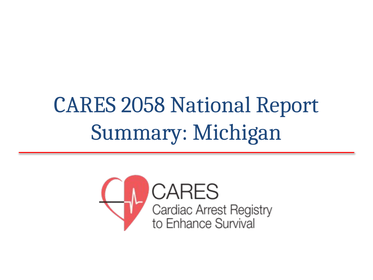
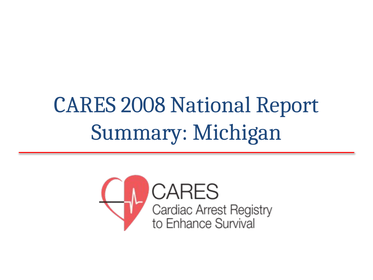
2058: 2058 -> 2008
